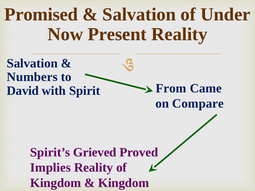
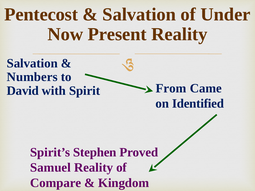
Promised: Promised -> Pentecost
Compare: Compare -> Identified
Grieved: Grieved -> Stephen
Implies: Implies -> Samuel
Kingdom at (56, 183): Kingdom -> Compare
